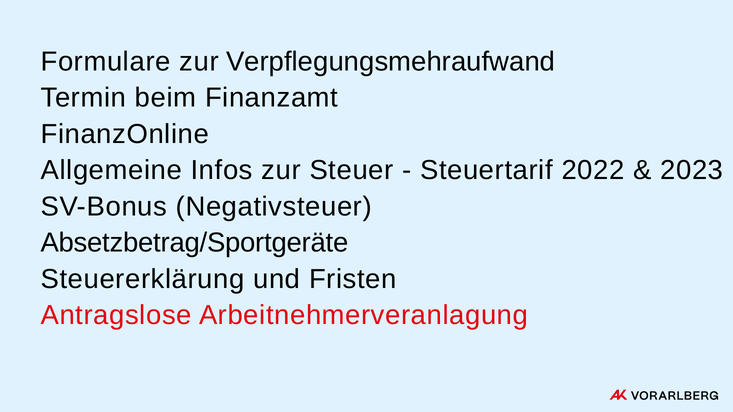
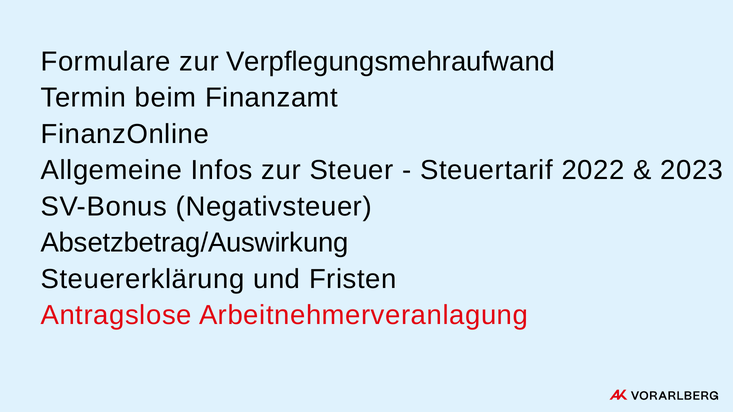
Absetzbetrag/Sportgeräte: Absetzbetrag/Sportgeräte -> Absetzbetrag/Auswirkung
